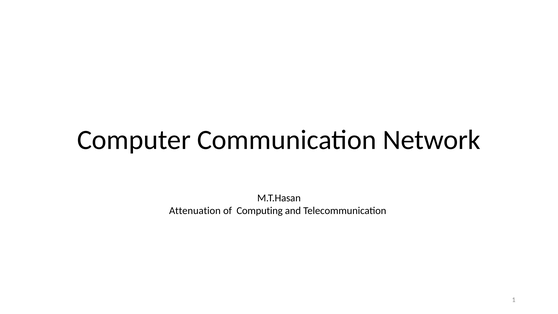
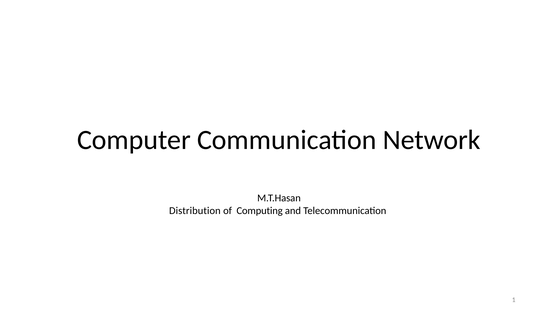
Attenuation: Attenuation -> Distribution
